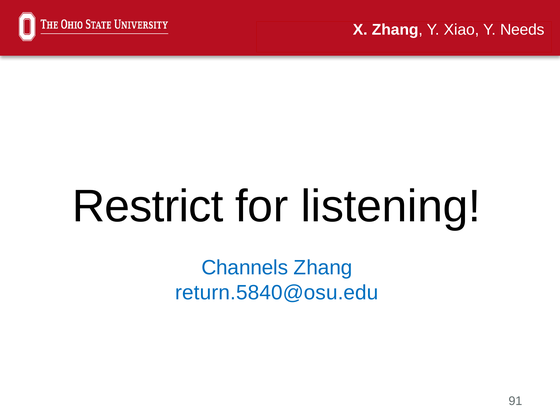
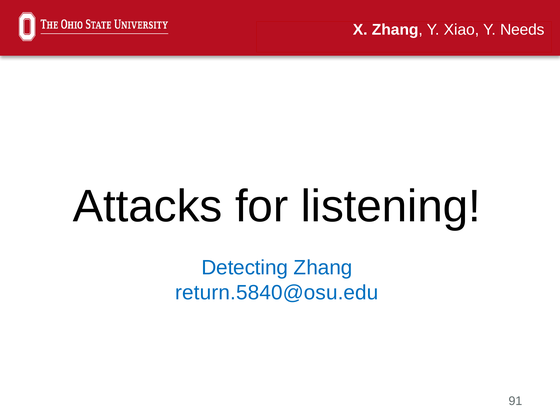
Restrict: Restrict -> Attacks
Channels: Channels -> Detecting
